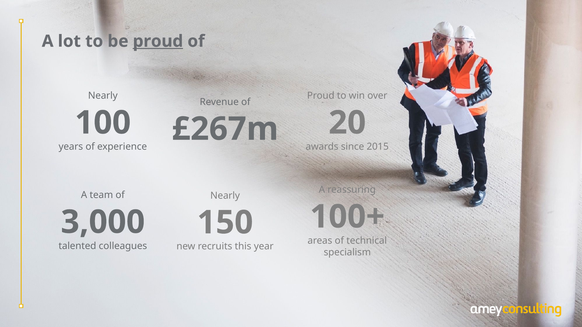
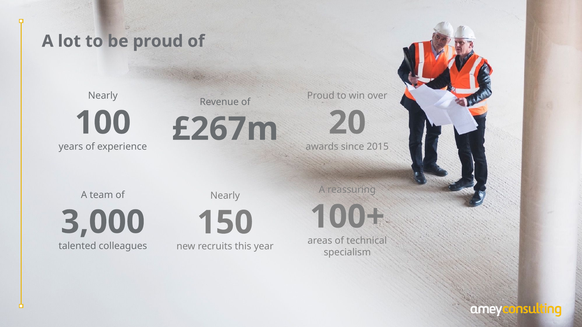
proud at (158, 41) underline: present -> none
